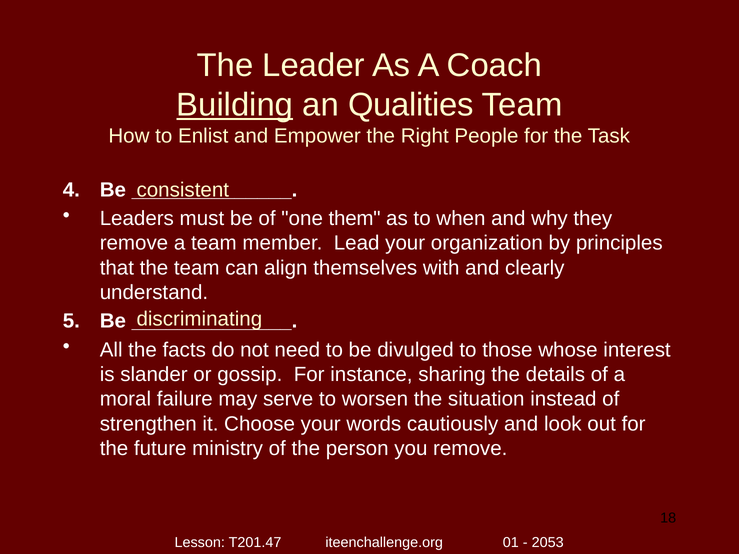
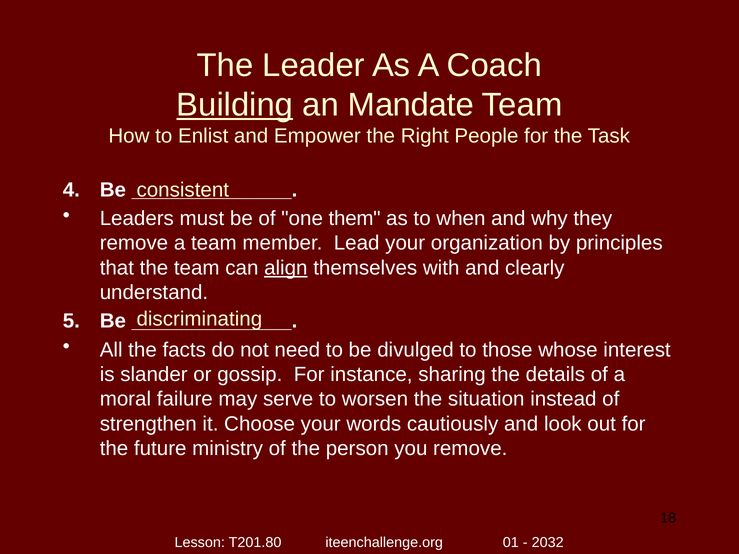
Qualities: Qualities -> Mandate
align underline: none -> present
T201.47: T201.47 -> T201.80
2053: 2053 -> 2032
